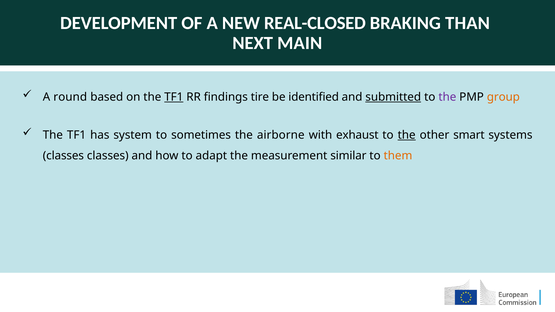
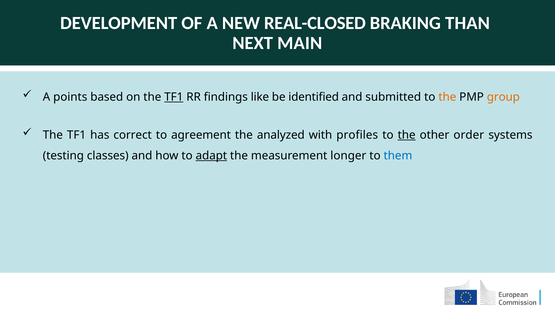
round: round -> points
tire: tire -> like
submitted underline: present -> none
the at (447, 97) colour: purple -> orange
system: system -> correct
sometimes: sometimes -> agreement
airborne: airborne -> analyzed
exhaust: exhaust -> profiles
smart: smart -> order
classes at (63, 156): classes -> testing
adapt underline: none -> present
similar: similar -> longer
them colour: orange -> blue
